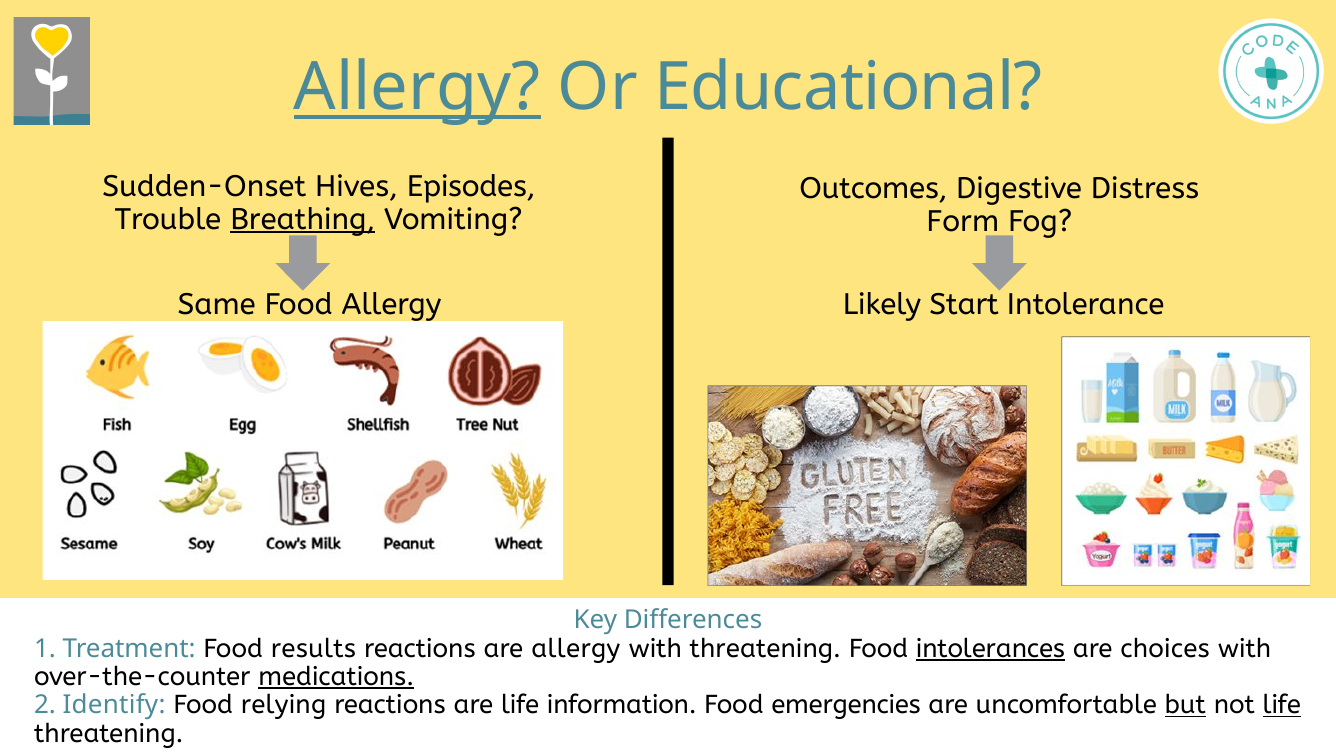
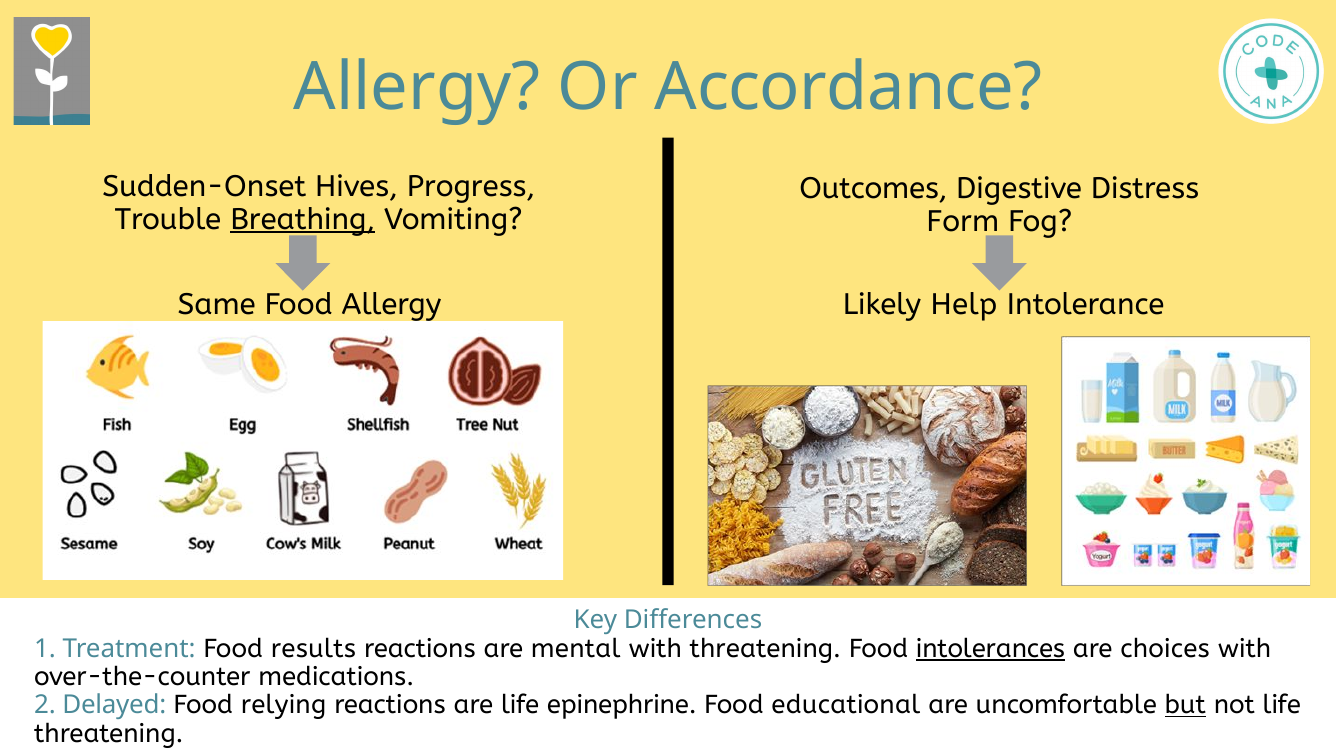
Allergy at (417, 88) underline: present -> none
Educational: Educational -> Accordance
Episodes: Episodes -> Progress
Start: Start -> Help
are allergy: allergy -> mental
medications underline: present -> none
Identify: Identify -> Delayed
information: information -> epinephrine
emergencies: emergencies -> educational
life at (1282, 705) underline: present -> none
